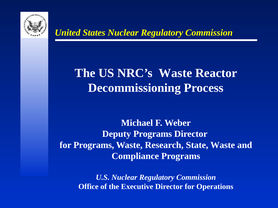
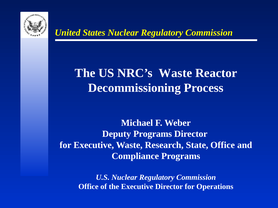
for Programs: Programs -> Executive
State Waste: Waste -> Office
